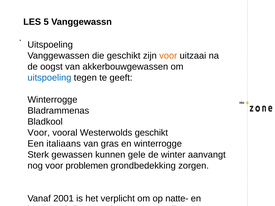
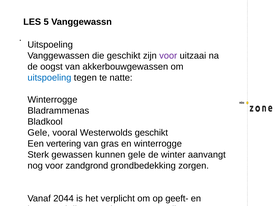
voor at (168, 56) colour: orange -> purple
geeft: geeft -> natte
Voor at (39, 133): Voor -> Gele
italiaans: italiaans -> vertering
problemen: problemen -> zandgrond
2001: 2001 -> 2044
natte-: natte- -> geeft-
